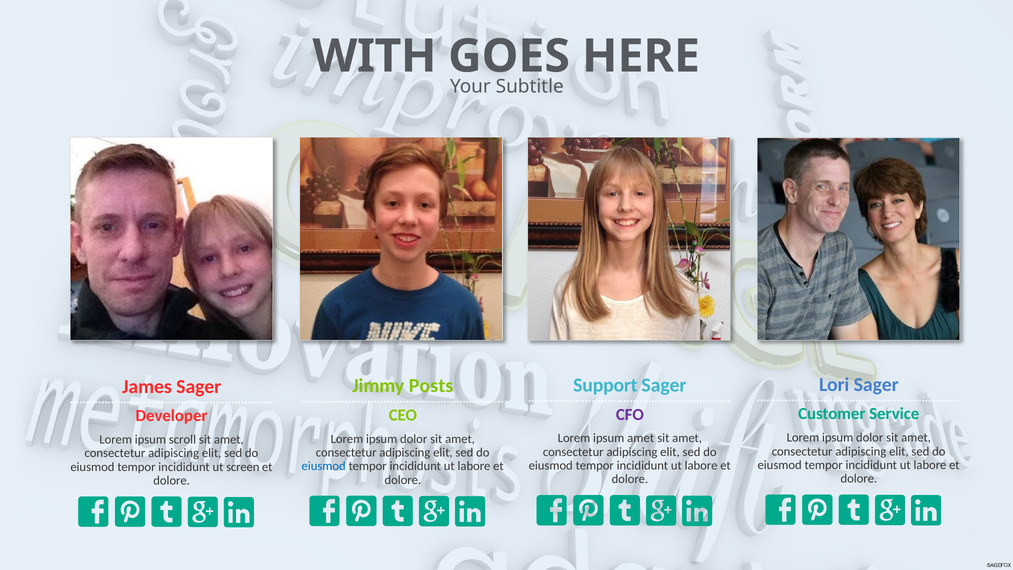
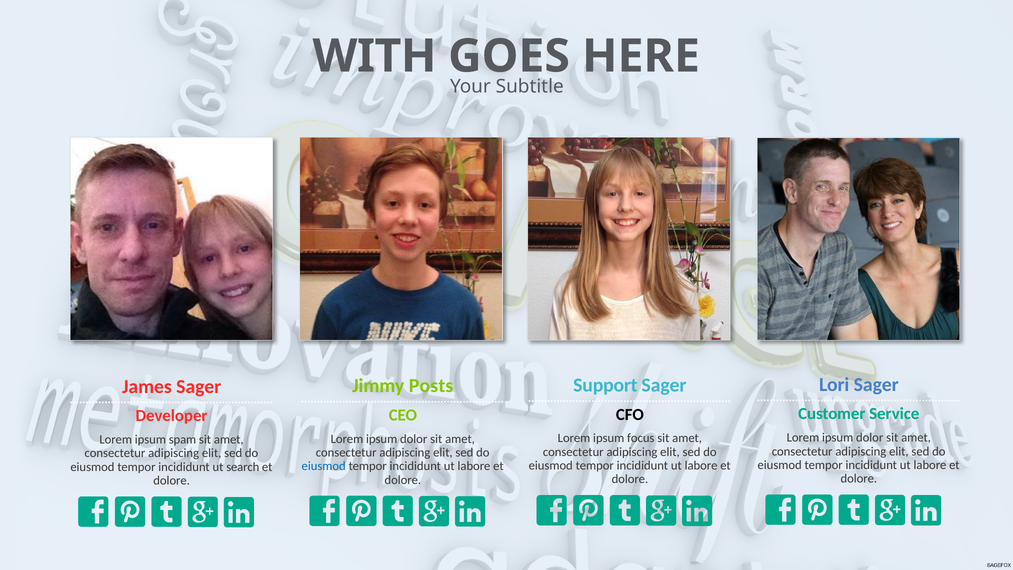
CFO colour: purple -> black
ipsum amet: amet -> focus
scroll: scroll -> spam
screen: screen -> search
